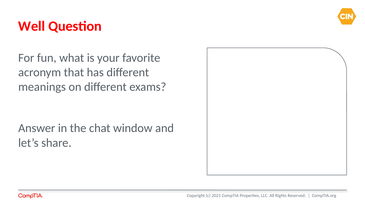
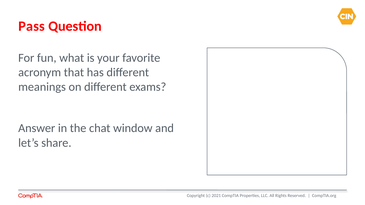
Well: Well -> Pass
